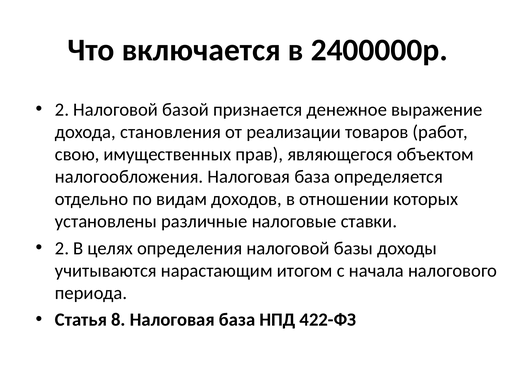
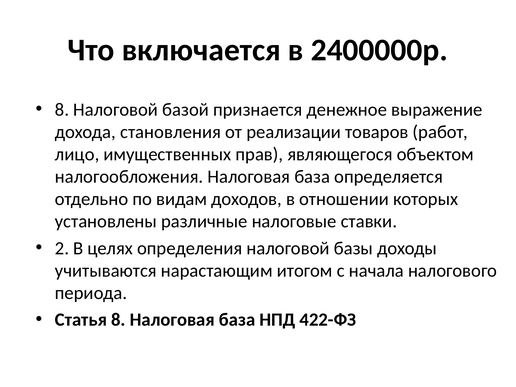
2 at (62, 110): 2 -> 8
свою: свою -> лицо
